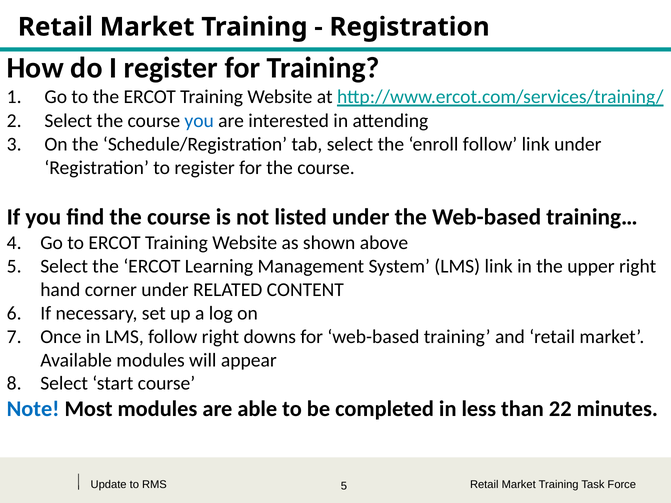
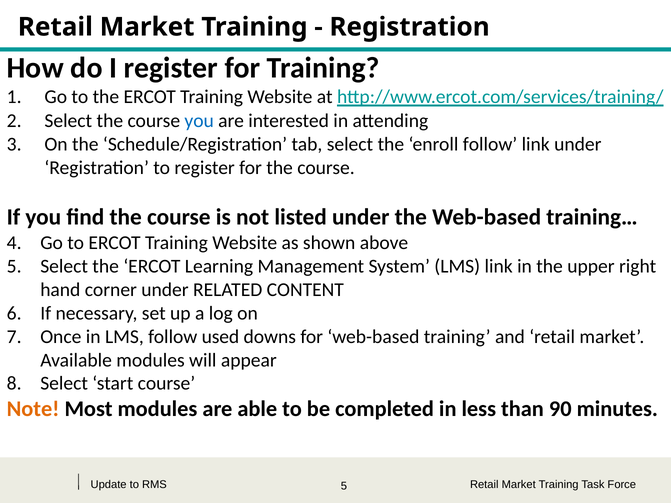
follow right: right -> used
Note colour: blue -> orange
22: 22 -> 90
